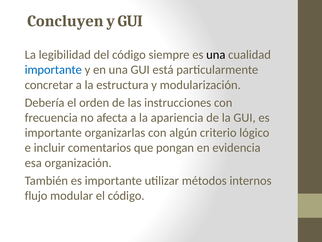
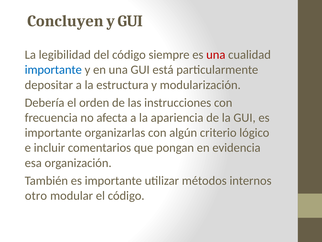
una at (216, 55) colour: black -> red
concretar: concretar -> depositar
flujo: flujo -> otro
